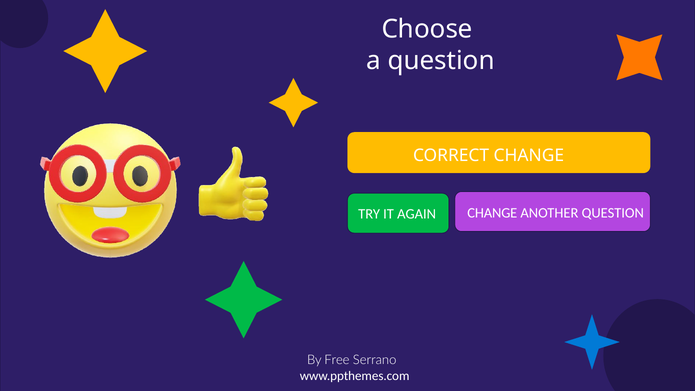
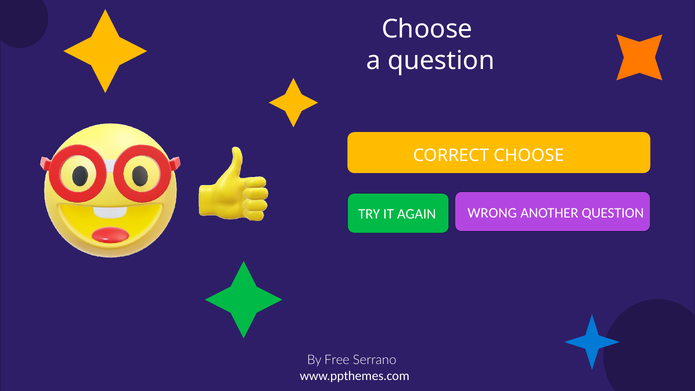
CORRECT CHANGE: CHANGE -> CHOOSE
AGAIN CHANGE: CHANGE -> WRONG
